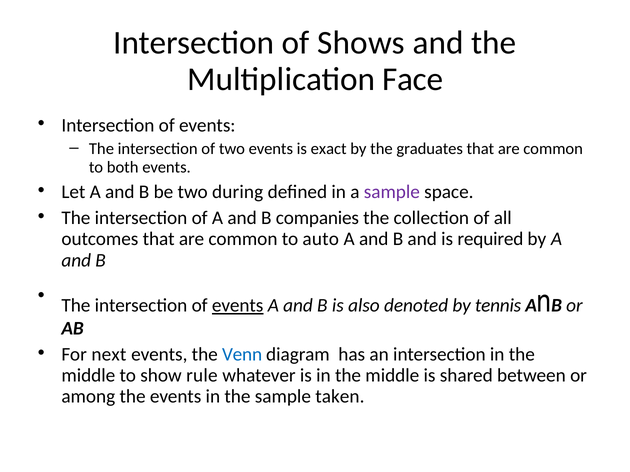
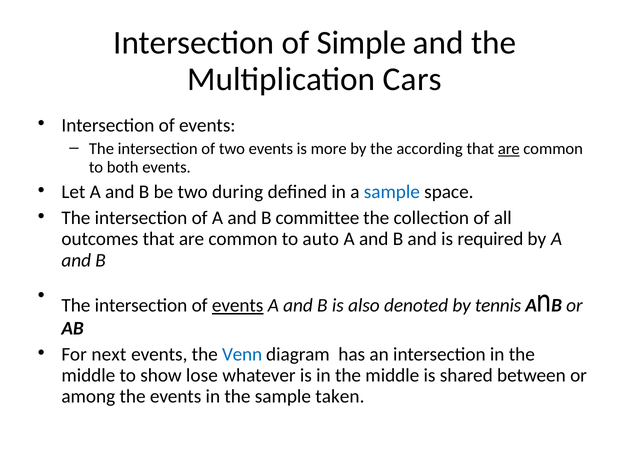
Shows: Shows -> Simple
Face: Face -> Cars
exact: exact -> more
graduates: graduates -> according
are at (509, 149) underline: none -> present
sample at (392, 192) colour: purple -> blue
companies: companies -> committee
rule: rule -> lose
